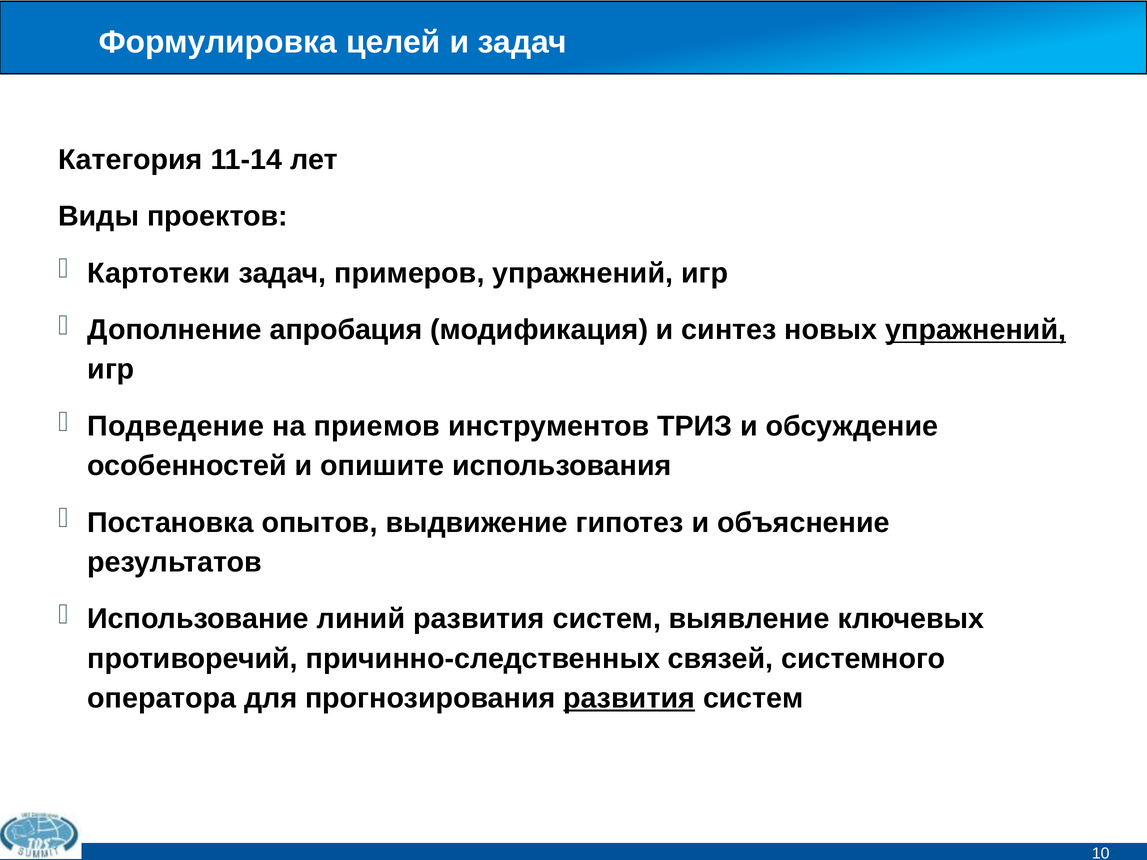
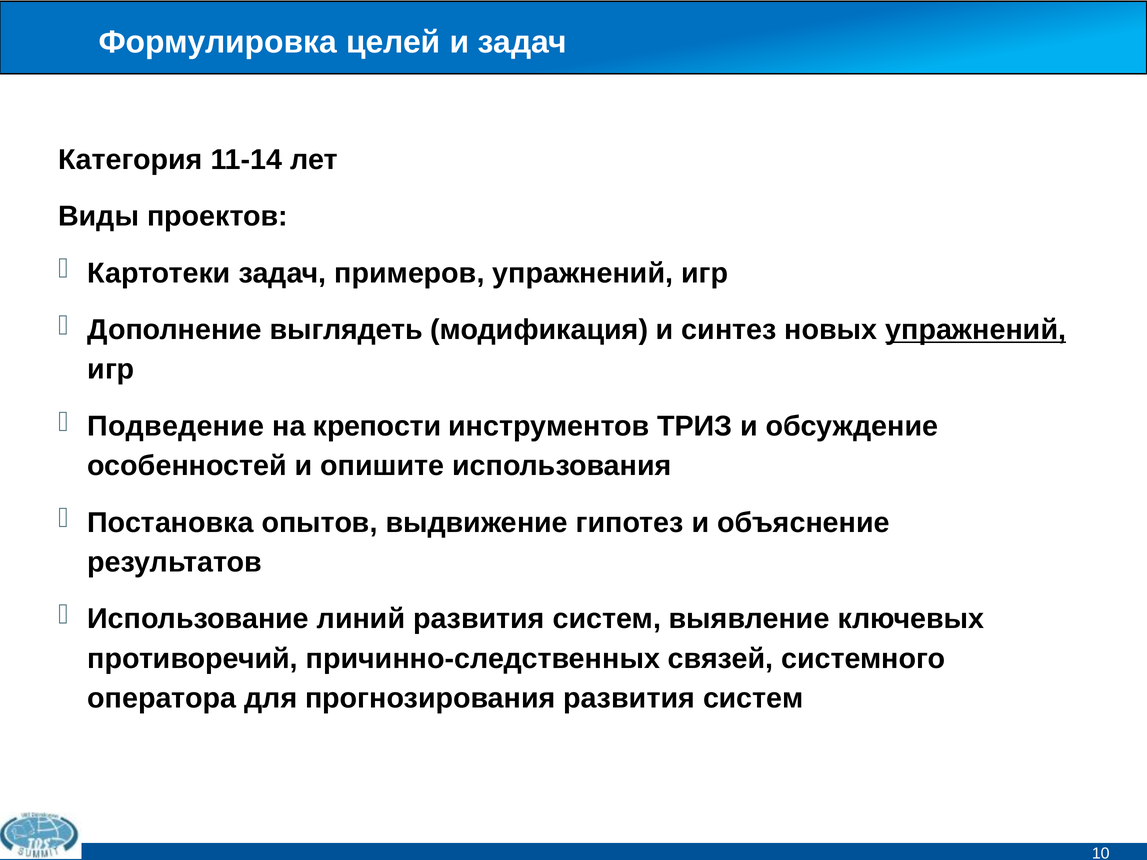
апробация: апробация -> выглядеть
приемов: приемов -> крепости
развития at (629, 698) underline: present -> none
